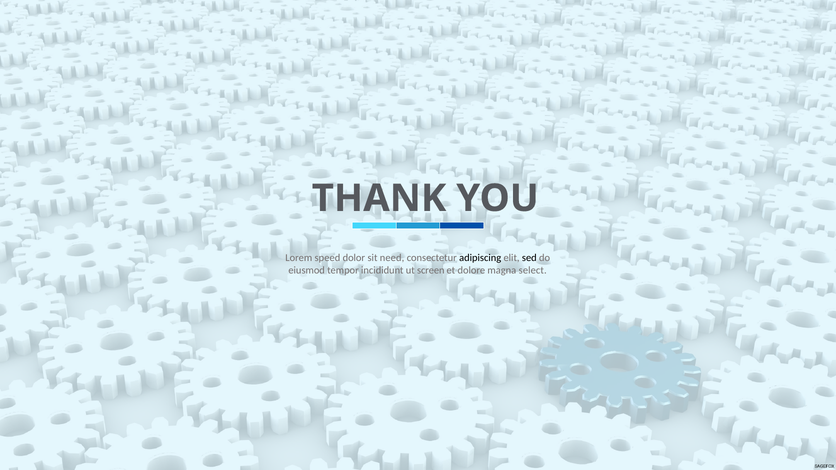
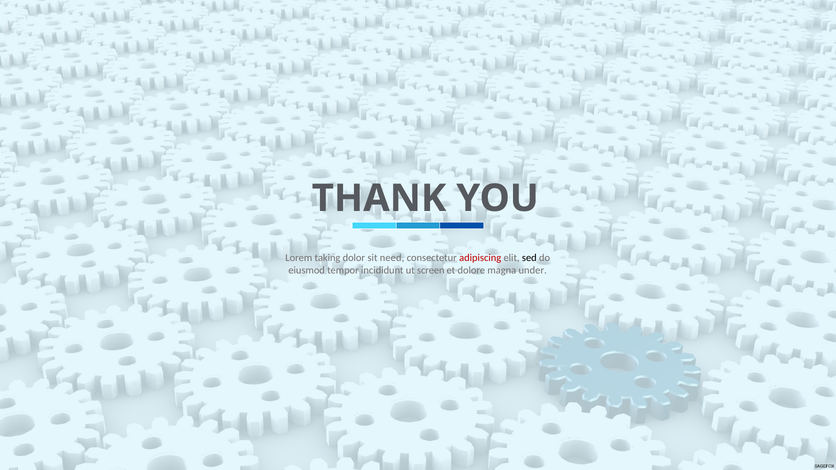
speed: speed -> taking
adipiscing colour: black -> red
select: select -> under
